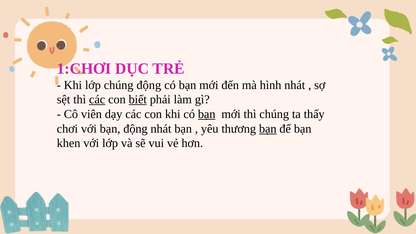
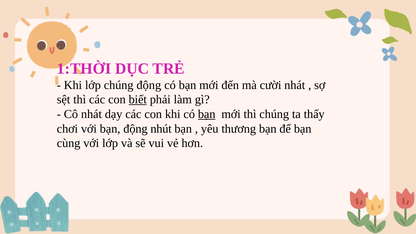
1:CHƠI: 1:CHƠI -> 1:THỜI
hình: hình -> cười
các at (97, 100) underline: present -> none
Cô viên: viên -> nhát
động nhát: nhát -> nhút
bạn at (268, 129) underline: present -> none
khen: khen -> cùng
